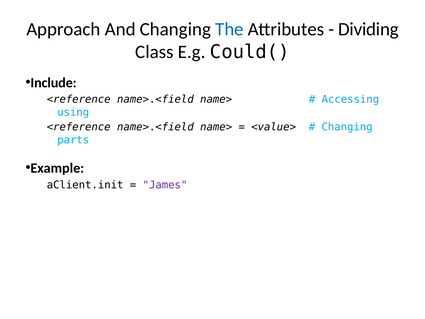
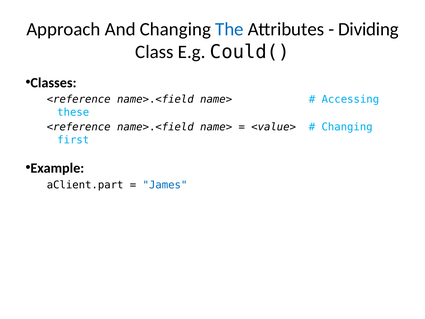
Include: Include -> Classes
using: using -> these
parts: parts -> first
aClient.init: aClient.init -> aClient.part
James colour: purple -> blue
